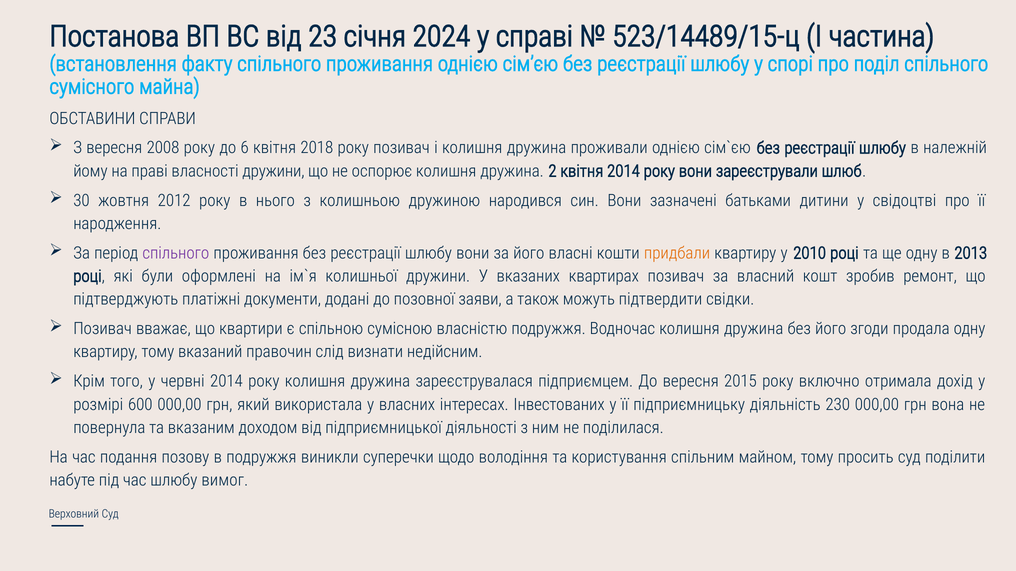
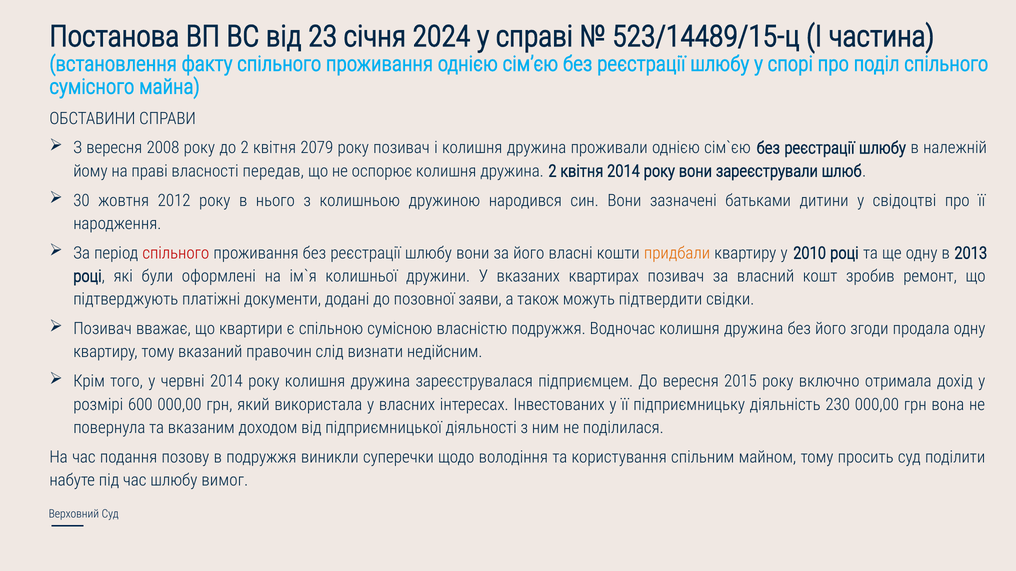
до 6: 6 -> 2
2018: 2018 -> 2079
власності дружини: дружини -> передав
спільного at (176, 253) colour: purple -> red
